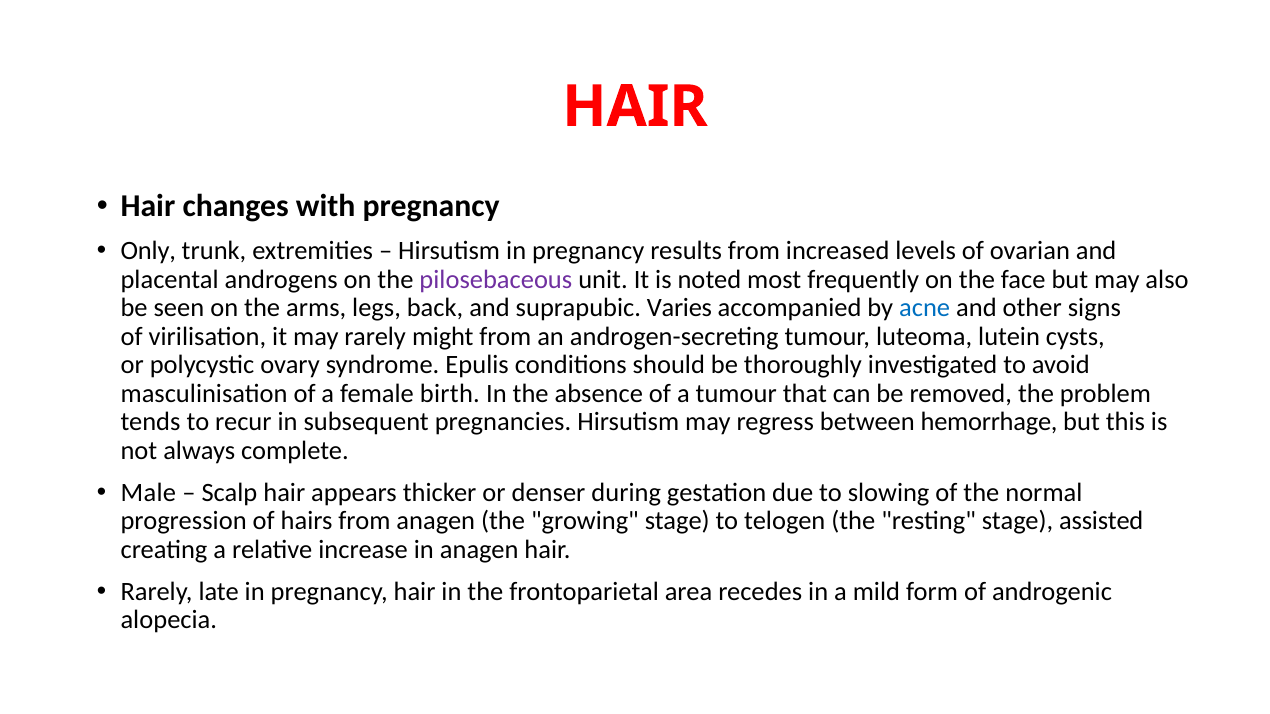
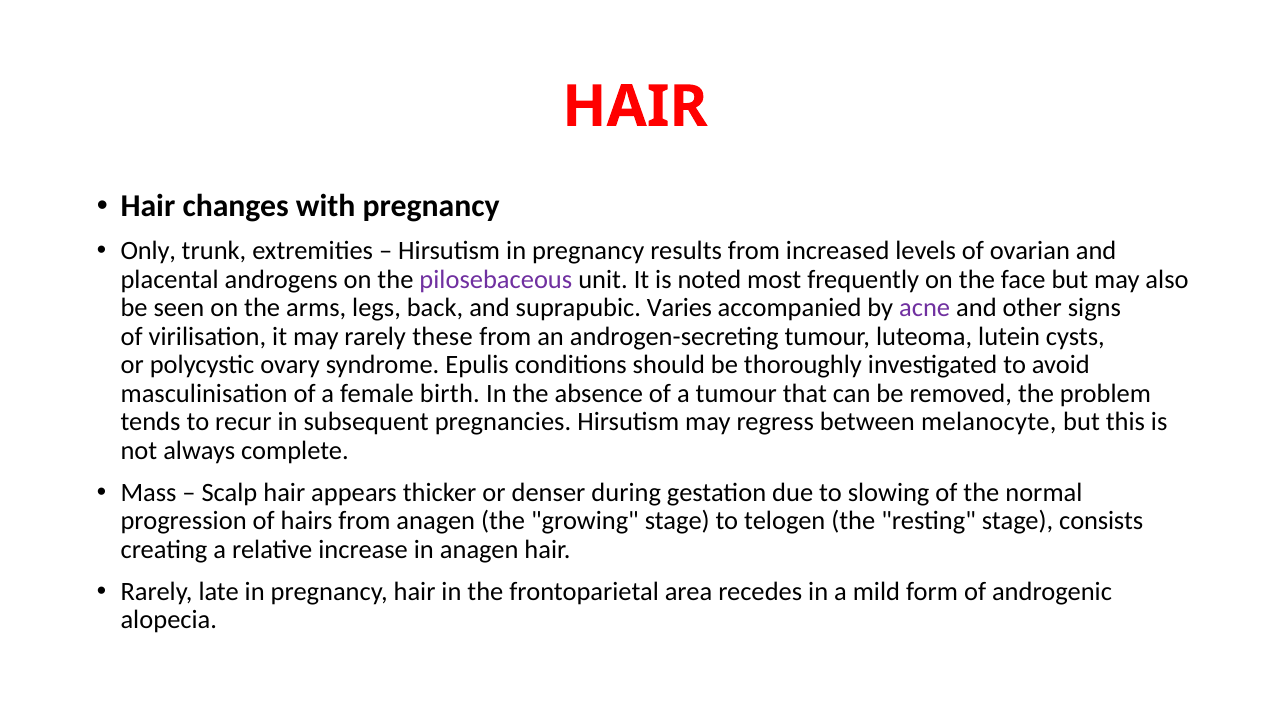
acne colour: blue -> purple
might: might -> these
hemorrhage: hemorrhage -> melanocyte
Male: Male -> Mass
assisted: assisted -> consists
